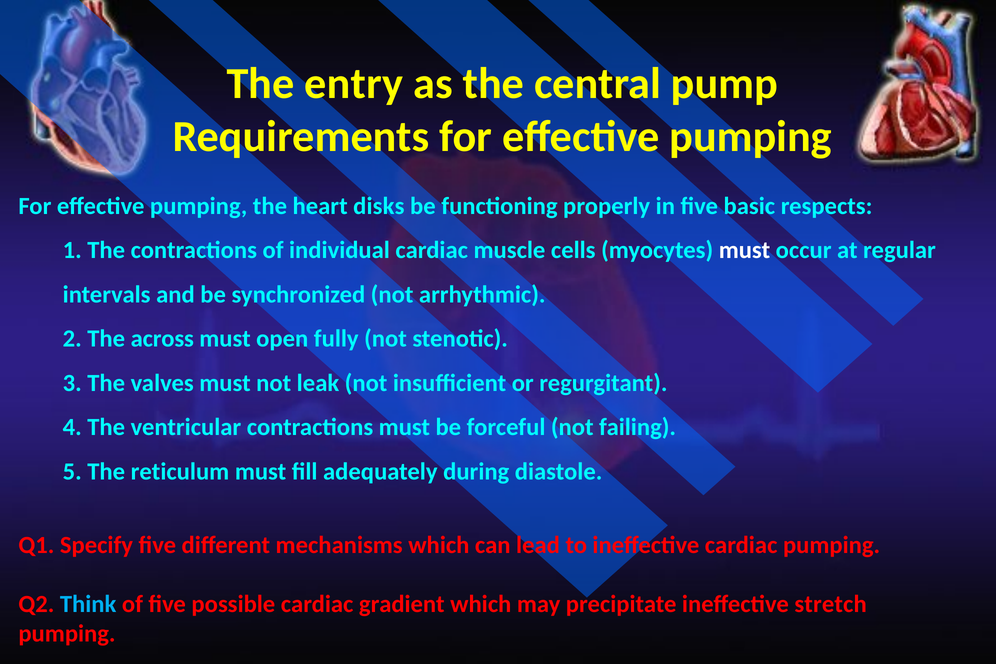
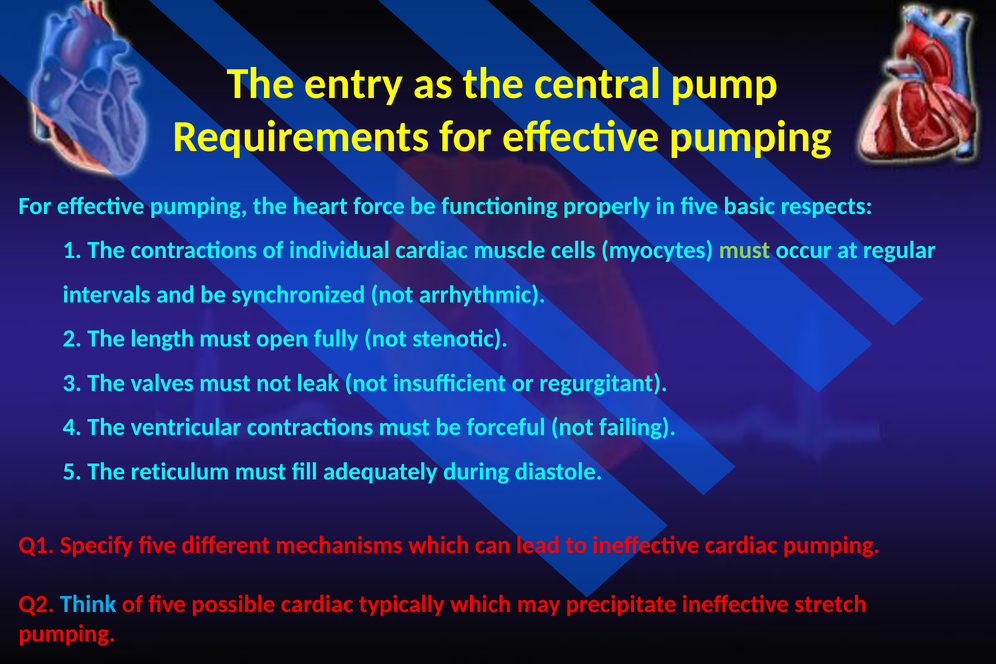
disks: disks -> force
must at (744, 250) colour: white -> light green
across: across -> length
gradient: gradient -> typically
